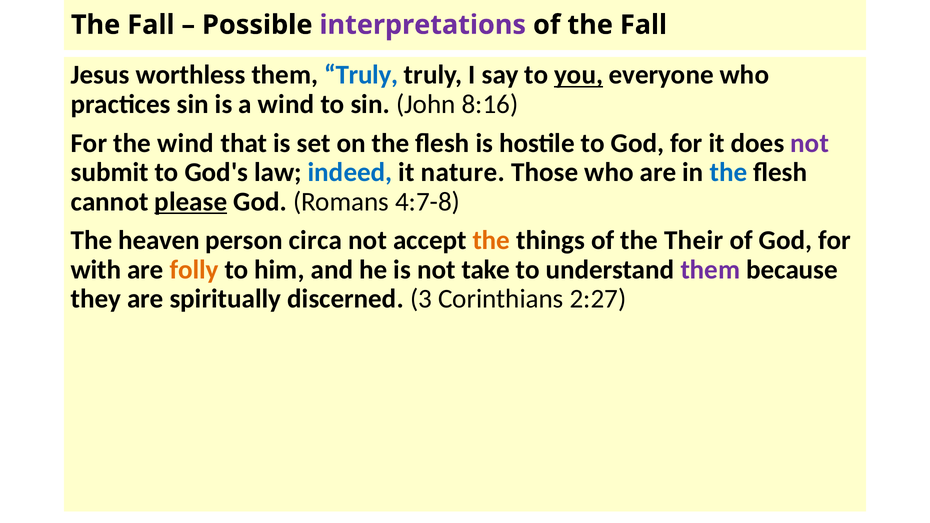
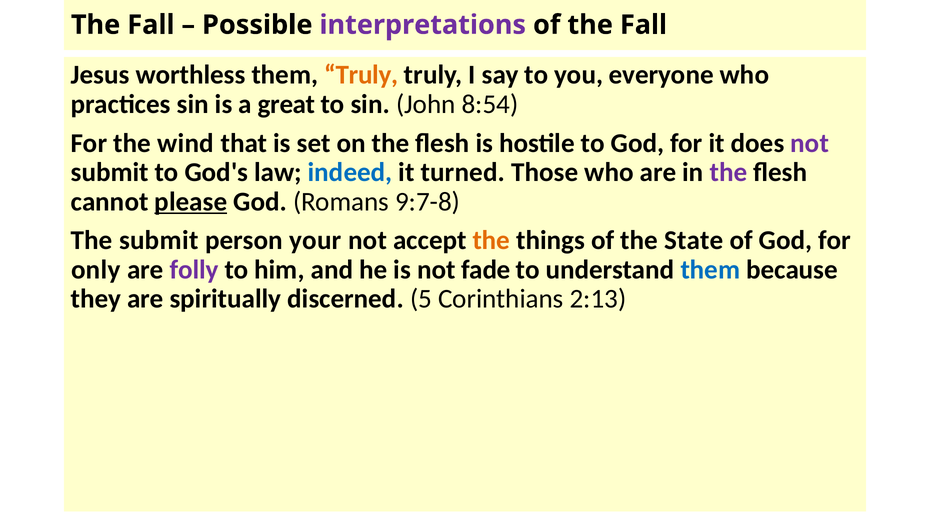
Truly at (361, 75) colour: blue -> orange
you underline: present -> none
a wind: wind -> great
8:16: 8:16 -> 8:54
nature: nature -> turned
the at (728, 172) colour: blue -> purple
4:7-8: 4:7-8 -> 9:7-8
The heaven: heaven -> submit
circa: circa -> your
Their: Their -> State
with: with -> only
folly colour: orange -> purple
take: take -> fade
them at (710, 270) colour: purple -> blue
3: 3 -> 5
2:27: 2:27 -> 2:13
